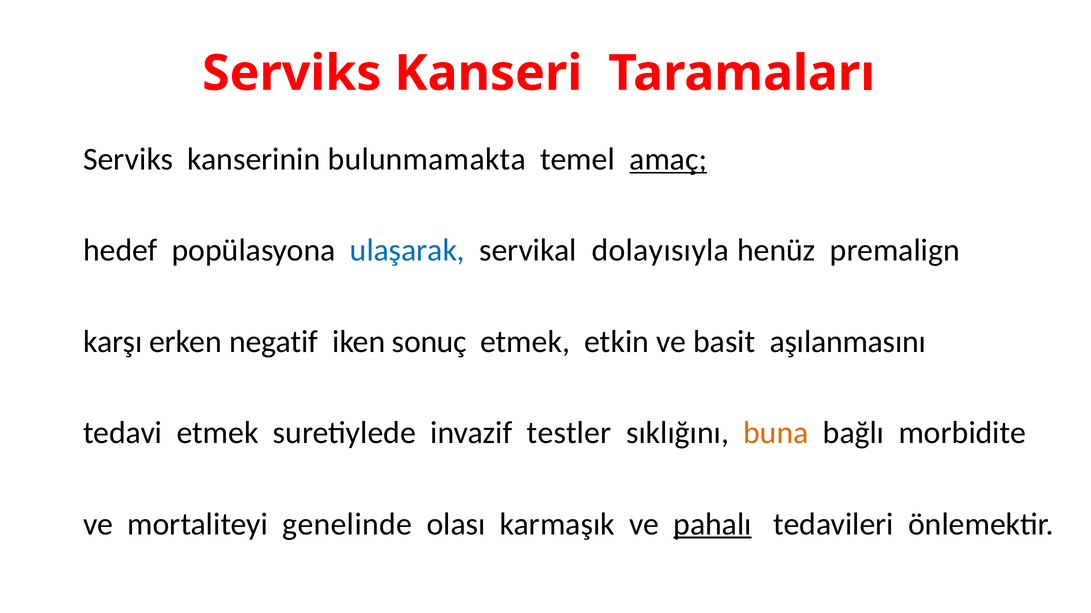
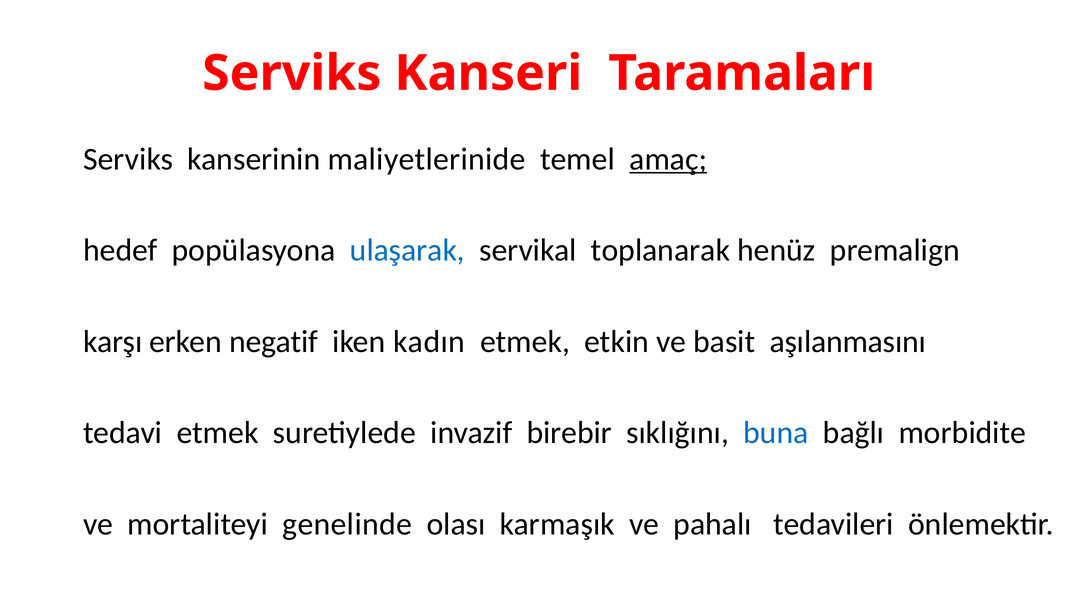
bulunmamakta: bulunmamakta -> maliyetlerinide
dolayısıyla: dolayısıyla -> toplanarak
sonuç: sonuç -> kadın
testler: testler -> birebir
buna colour: orange -> blue
pahalı underline: present -> none
